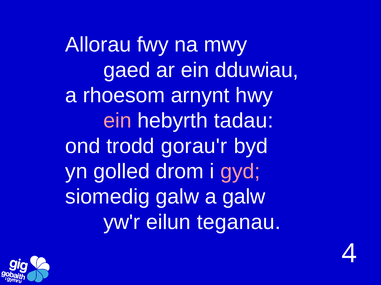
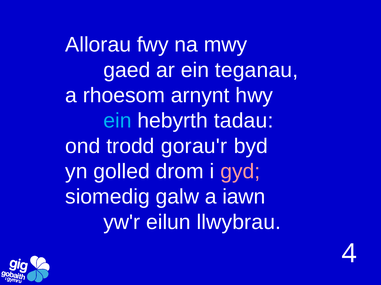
dduwiau: dduwiau -> teganau
ein at (117, 121) colour: pink -> light blue
a galw: galw -> iawn
teganau: teganau -> llwybrau
